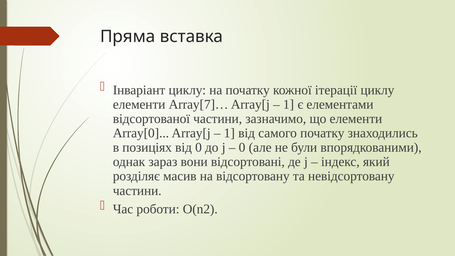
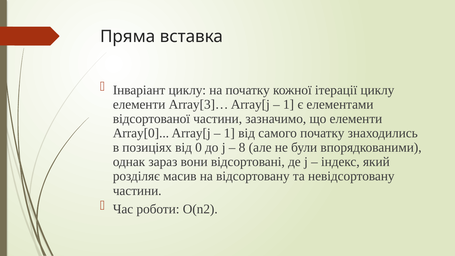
Array[7]…: Array[7]… -> Array[3]…
0 at (242, 148): 0 -> 8
